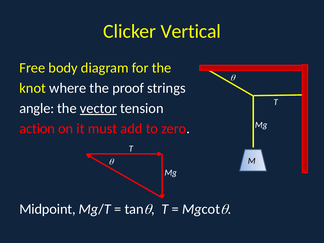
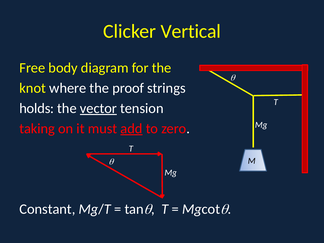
angle: angle -> holds
action: action -> taking
add underline: none -> present
Midpoint: Midpoint -> Constant
